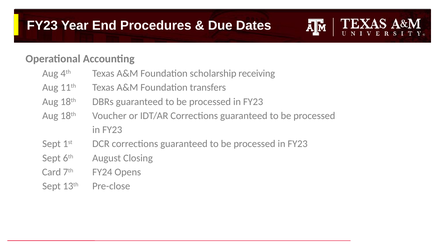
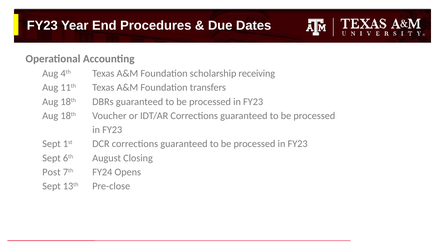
Card: Card -> Post
